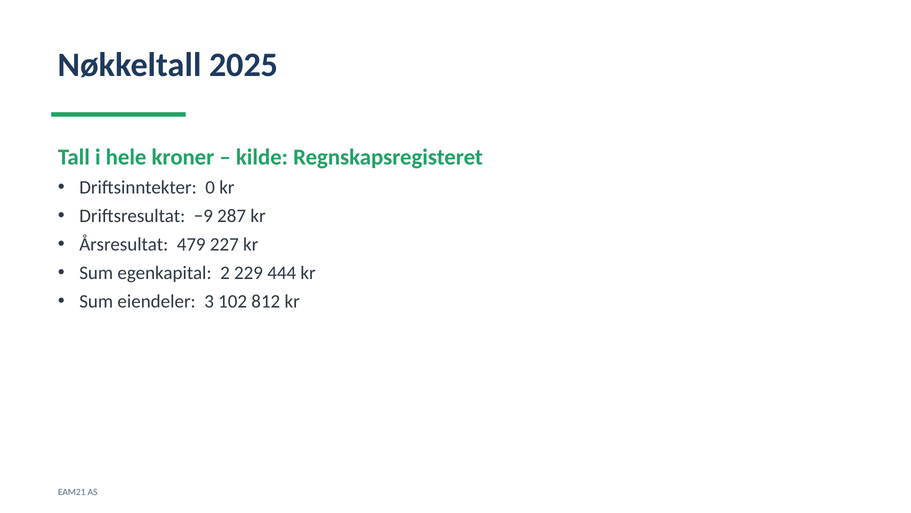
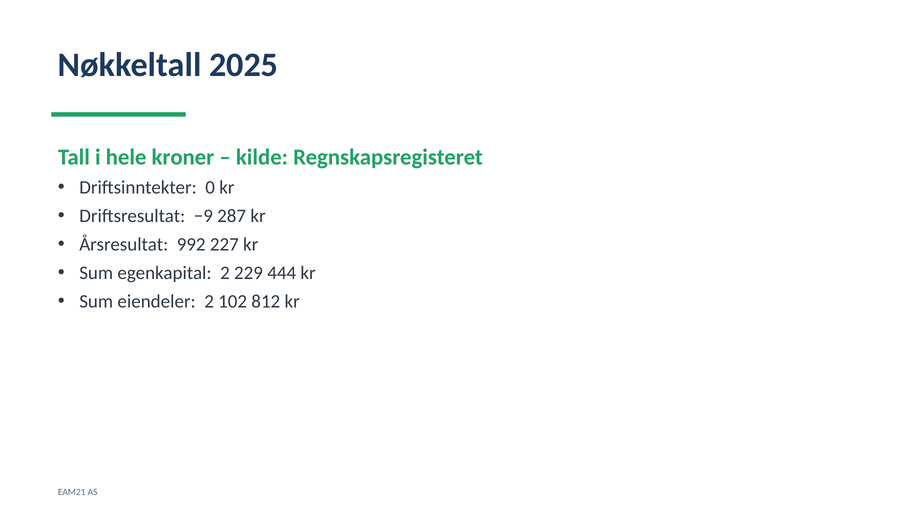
479: 479 -> 992
eiendeler 3: 3 -> 2
